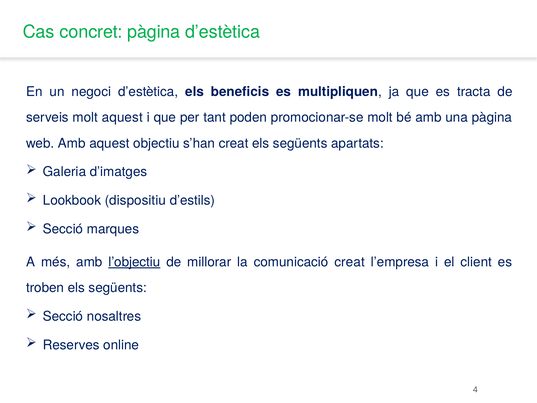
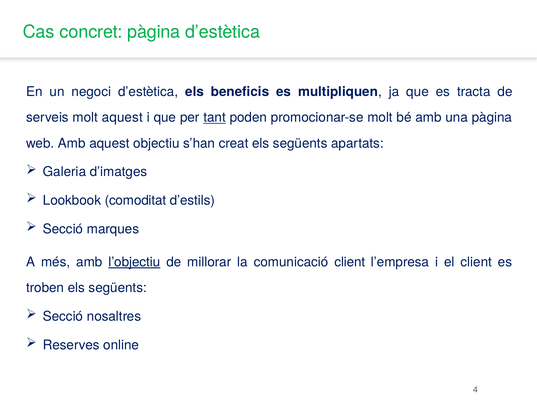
tant underline: none -> present
dispositiu: dispositiu -> comoditat
comunicació creat: creat -> client
